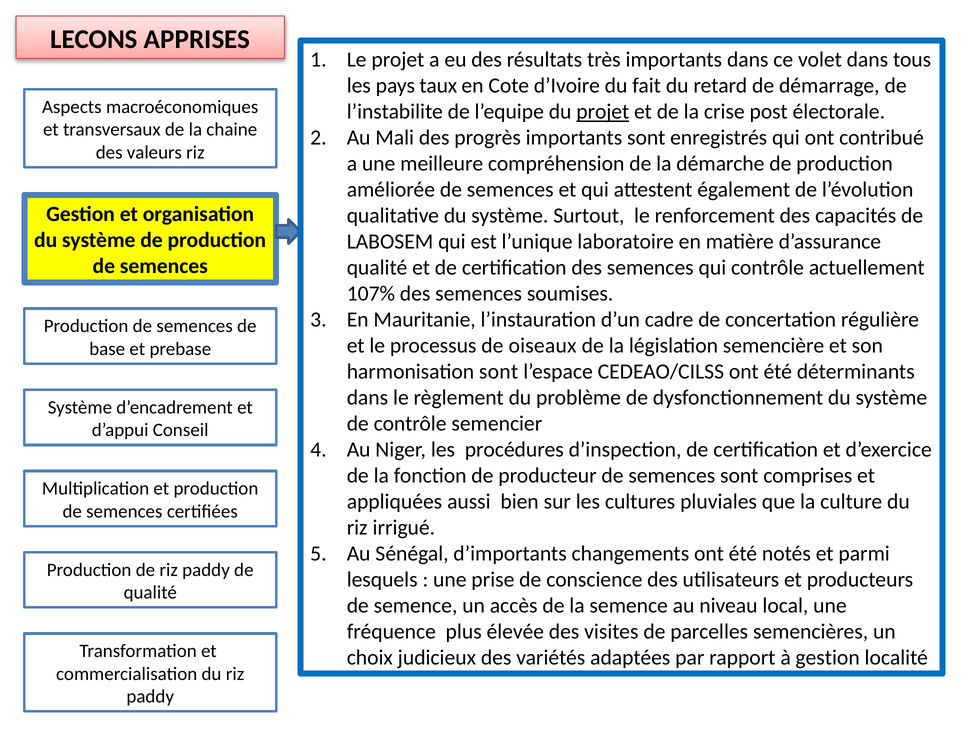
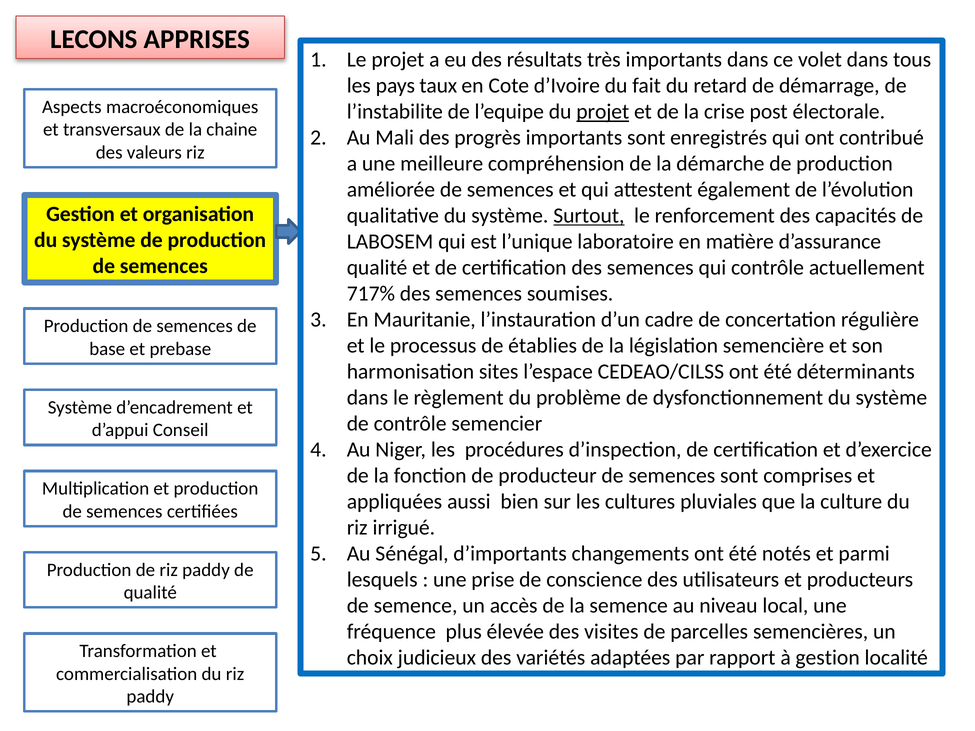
Surtout underline: none -> present
107%: 107% -> 717%
oiseaux: oiseaux -> établies
harmonisation sont: sont -> sites
